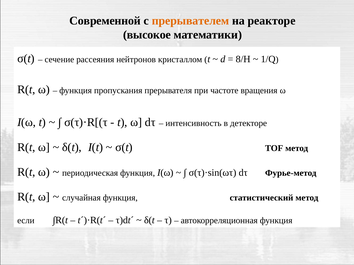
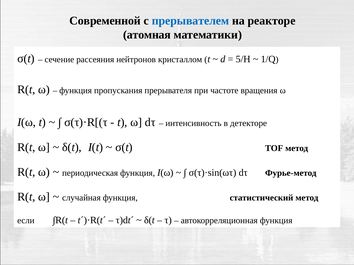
прерывателем colour: orange -> blue
высокое: высокое -> атомная
8/H: 8/H -> 5/H
